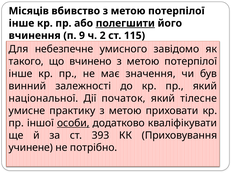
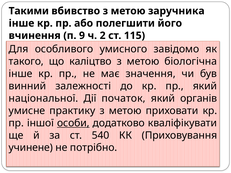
Місяців: Місяців -> Такими
вбивство з метою потерпілої: потерпілої -> заручника
полегшити underline: present -> none
небезпечне: небезпечне -> особливого
вчинено: вчинено -> каліцтво
потерпілої at (191, 62): потерпілої -> біологічна
тілесне: тілесне -> органів
393: 393 -> 540
